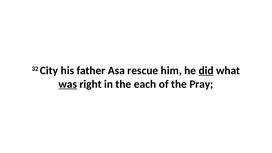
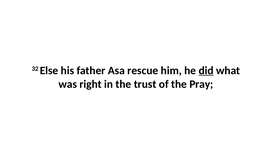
City: City -> Else
was underline: present -> none
each: each -> trust
